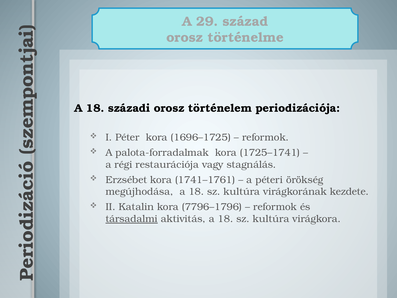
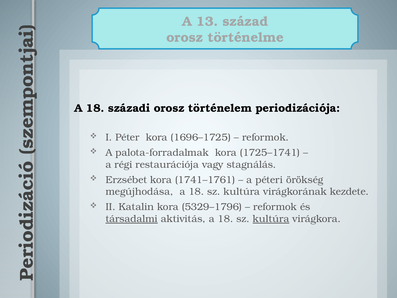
29: 29 -> 13
7796–1796: 7796–1796 -> 5329–1796
kultúra at (271, 219) underline: none -> present
